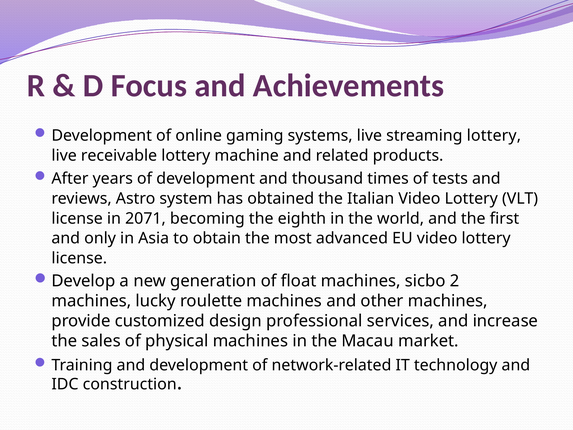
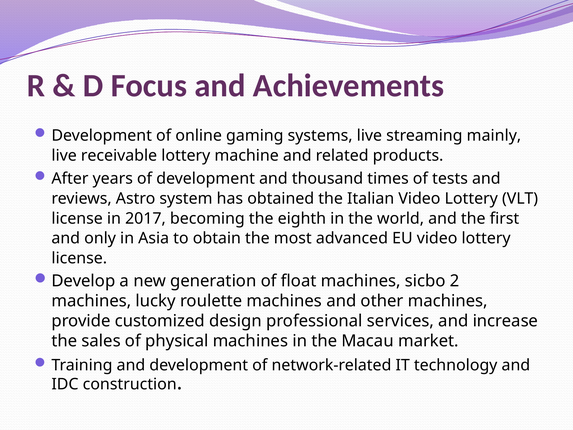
streaming lottery: lottery -> mainly
2071: 2071 -> 2017
